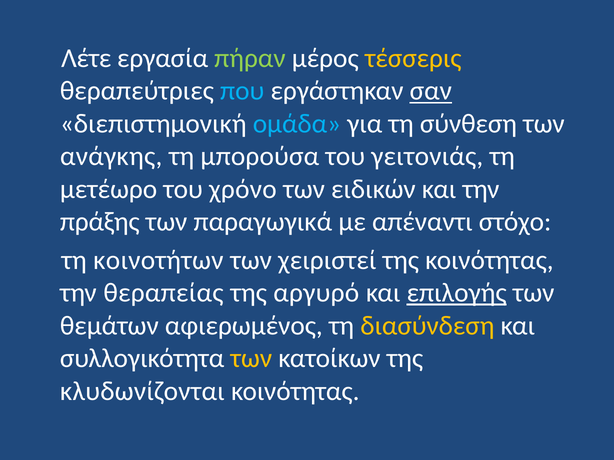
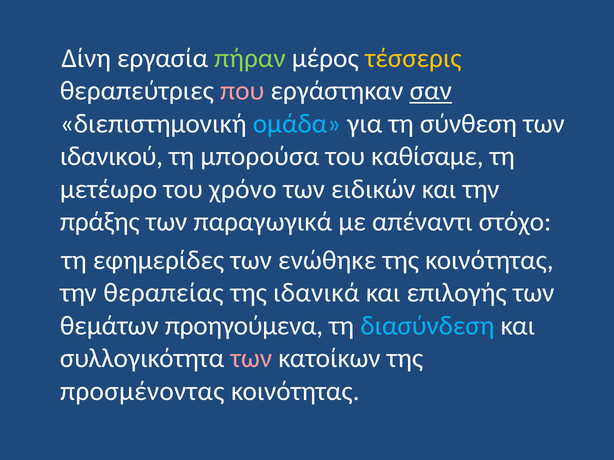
Λέτε: Λέτε -> Δίνη
που colour: light blue -> pink
ανάγκης: ανάγκης -> ιδανικού
γειτονιάς: γειτονιάς -> καθίσαμε
κοινοτήτων: κοινοτήτων -> εφημερίδες
χειριστεί: χειριστεί -> ενώθηκε
αργυρό: αργυρό -> ιδανικά
επιλογής underline: present -> none
αφιερωμένος: αφιερωμένος -> προηγούμενα
διασύνδεση colour: yellow -> light blue
των at (251, 359) colour: yellow -> pink
κλυδωνίζονται: κλυδωνίζονται -> προσμένοντας
